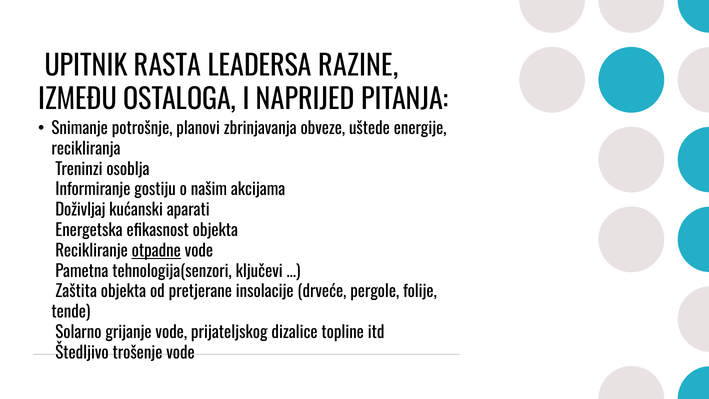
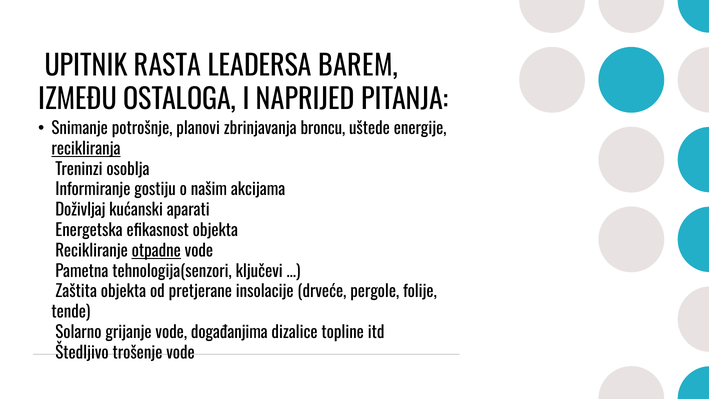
RAZINE: RAZINE -> BAREM
obveze: obveze -> broncu
recikliranja underline: none -> present
prijateljskog: prijateljskog -> događanjima
